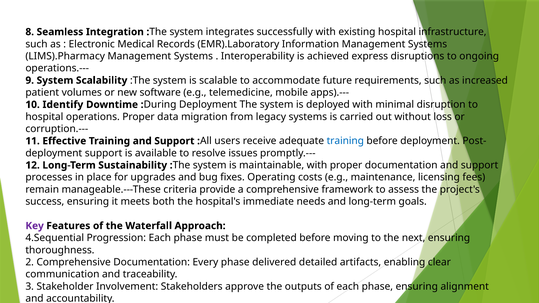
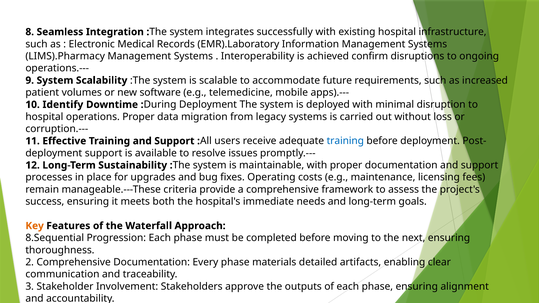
express: express -> confirm
Key colour: purple -> orange
4.Sequential: 4.Sequential -> 8.Sequential
delivered: delivered -> materials
